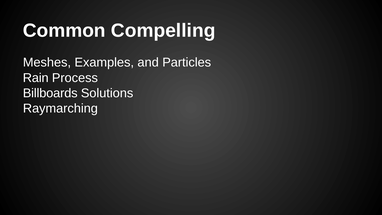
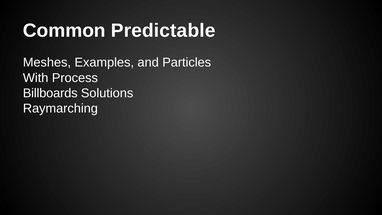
Compelling: Compelling -> Predictable
Rain: Rain -> With
